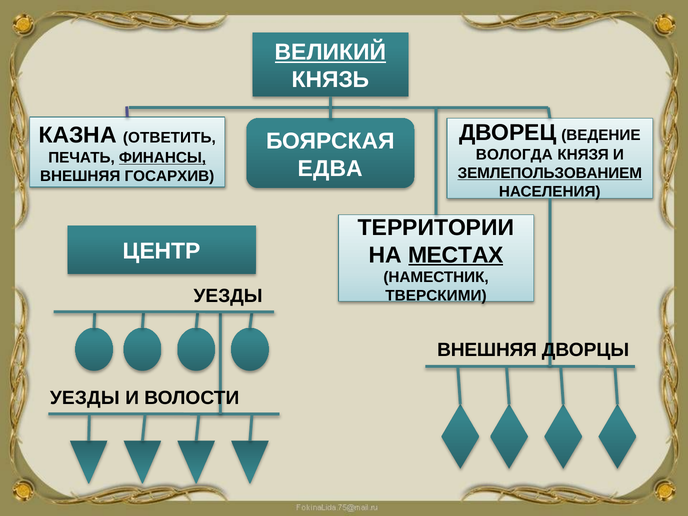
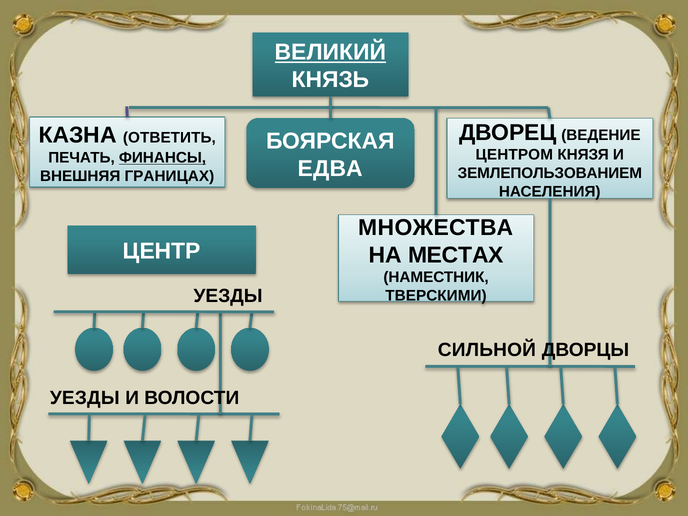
ВОЛОГДА: ВОЛОГДА -> ЦЕНТРОМ
ЗЕМЛЕПОЛЬЗОВАНИЕМ underline: present -> none
ГОСАРХИВ: ГОСАРХИВ -> ГРАНИЦАХ
ТЕРРИТОРИИ: ТЕРРИТОРИИ -> МНОЖЕСТВА
МЕСТАХ underline: present -> none
ВНЕШНЯЯ at (487, 350): ВНЕШНЯЯ -> СИЛЬНОЙ
